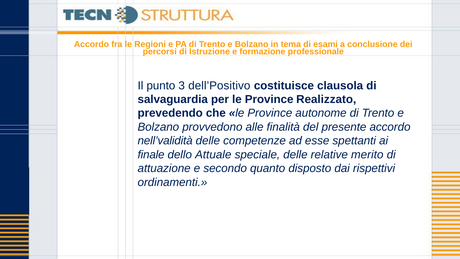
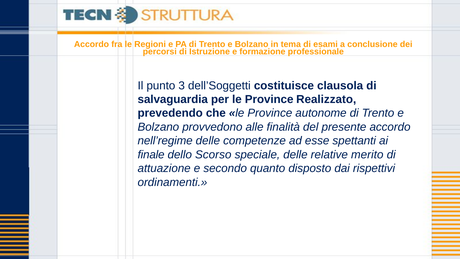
dell’Positivo: dell’Positivo -> dell’Soggetti
nell’validità: nell’validità -> nell’regime
Attuale: Attuale -> Scorso
